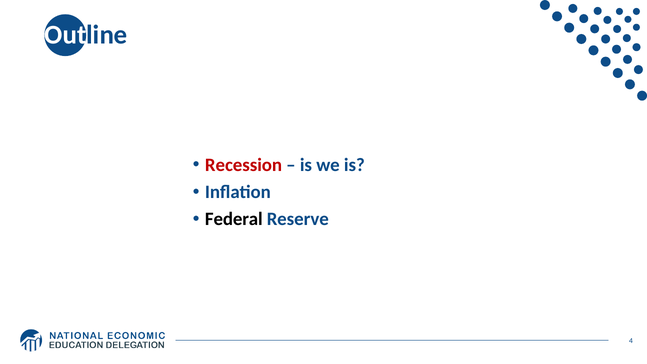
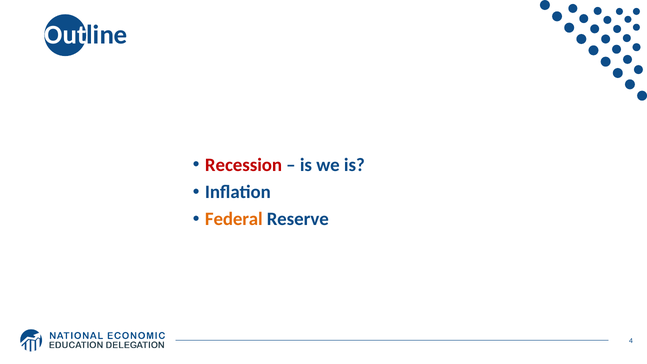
Federal colour: black -> orange
